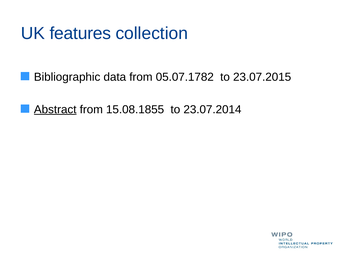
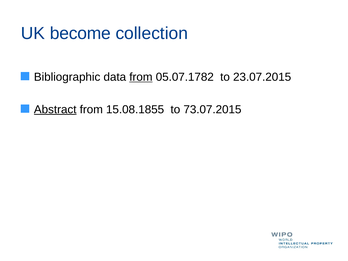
features: features -> become
from at (141, 77) underline: none -> present
23.07.2014: 23.07.2014 -> 73.07.2015
